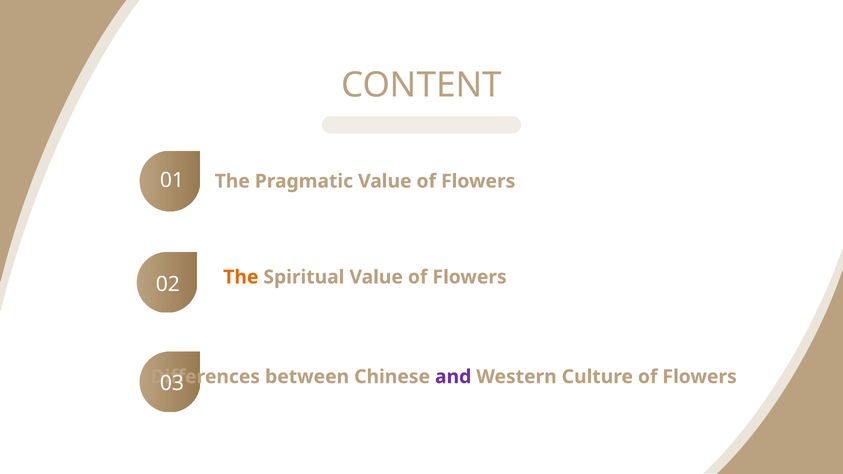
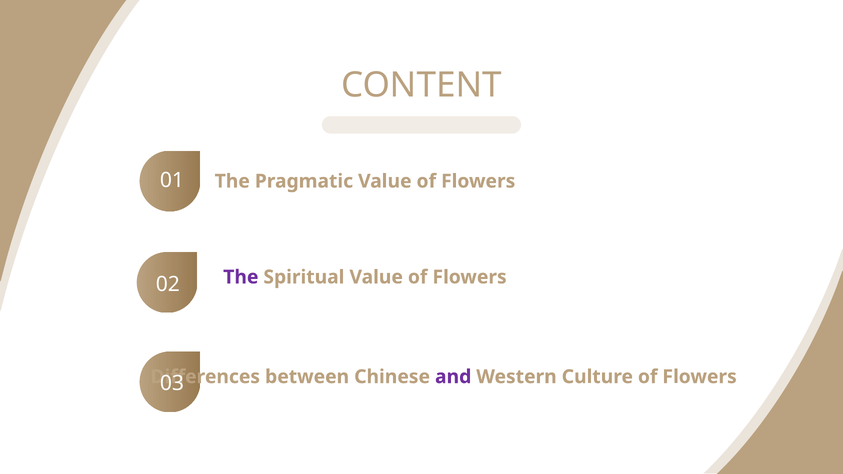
The at (241, 277) colour: orange -> purple
